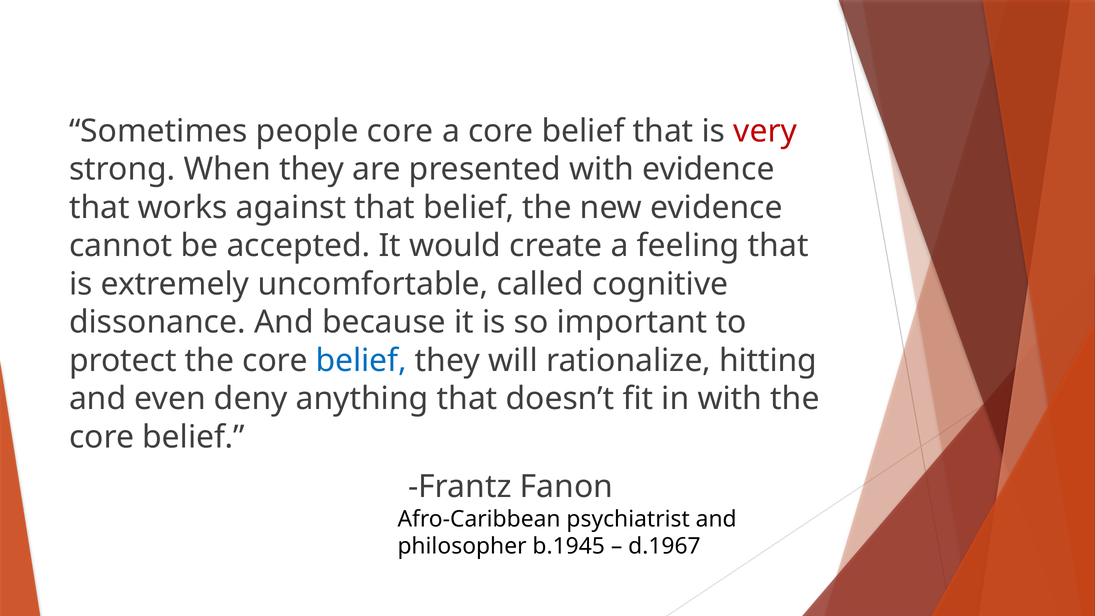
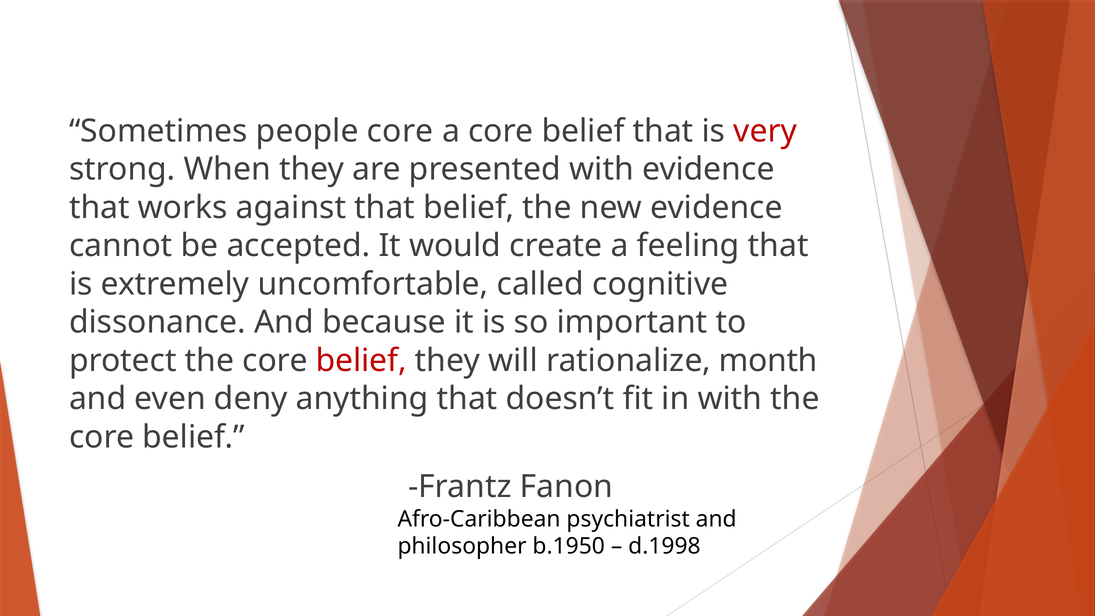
belief at (361, 361) colour: blue -> red
hitting: hitting -> month
b.1945: b.1945 -> b.1950
d.1967: d.1967 -> d.1998
